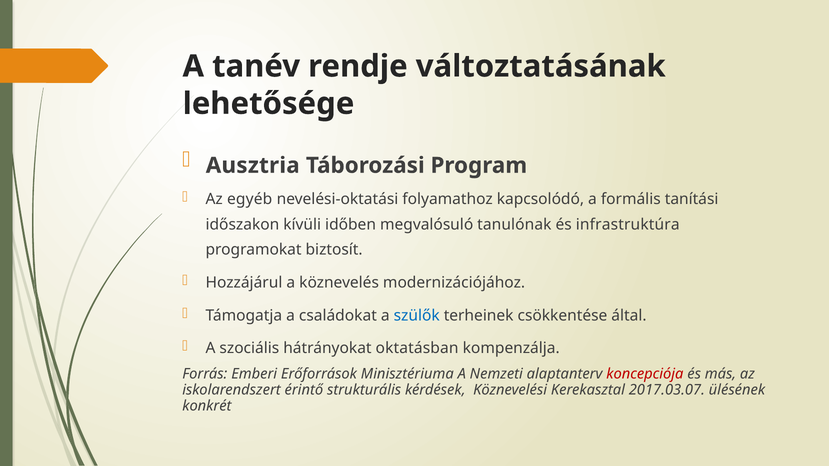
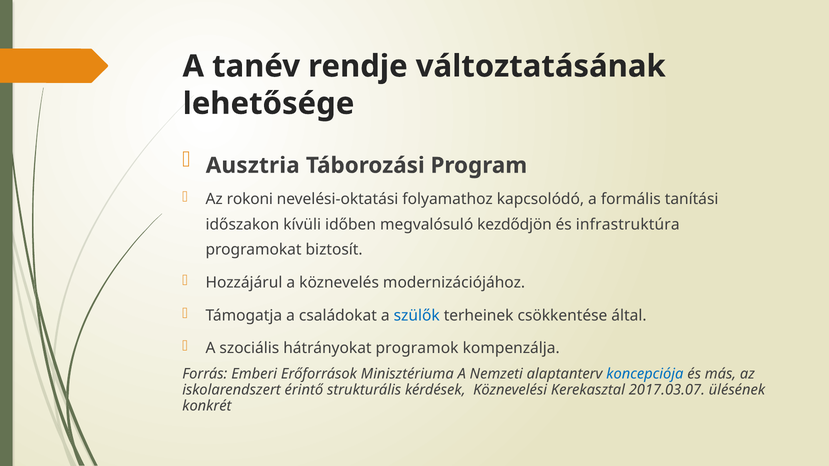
egyéb: egyéb -> rokoni
tanulónak: tanulónak -> kezdődjön
oktatásban: oktatásban -> programok
koncepciója colour: red -> blue
